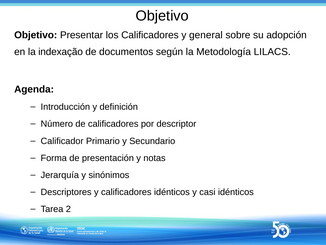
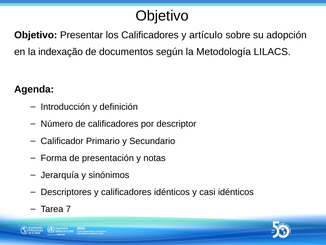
general: general -> artículo
2: 2 -> 7
